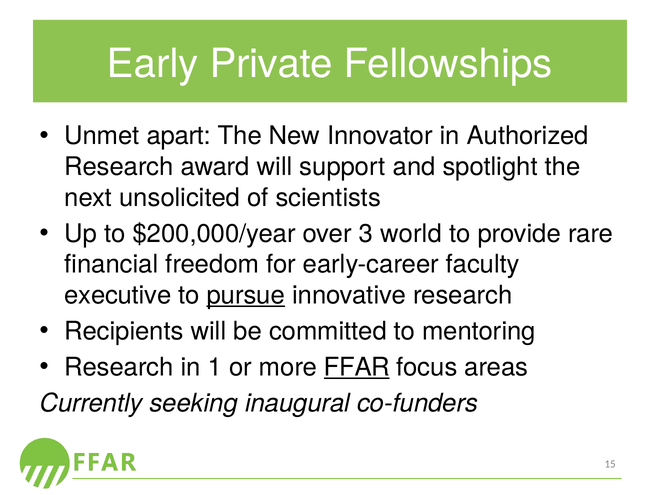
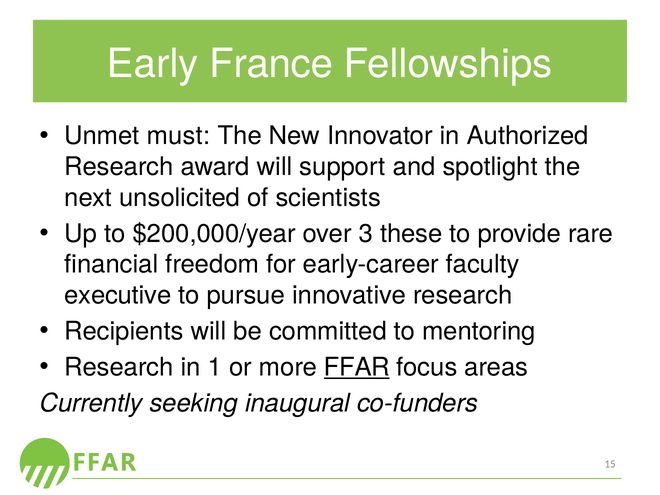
Private: Private -> France
apart: apart -> must
world: world -> these
pursue underline: present -> none
